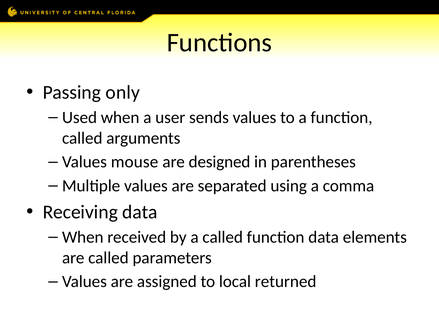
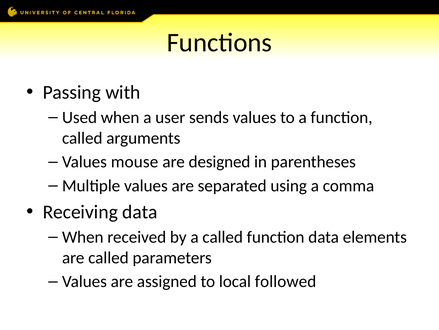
only: only -> with
returned: returned -> followed
